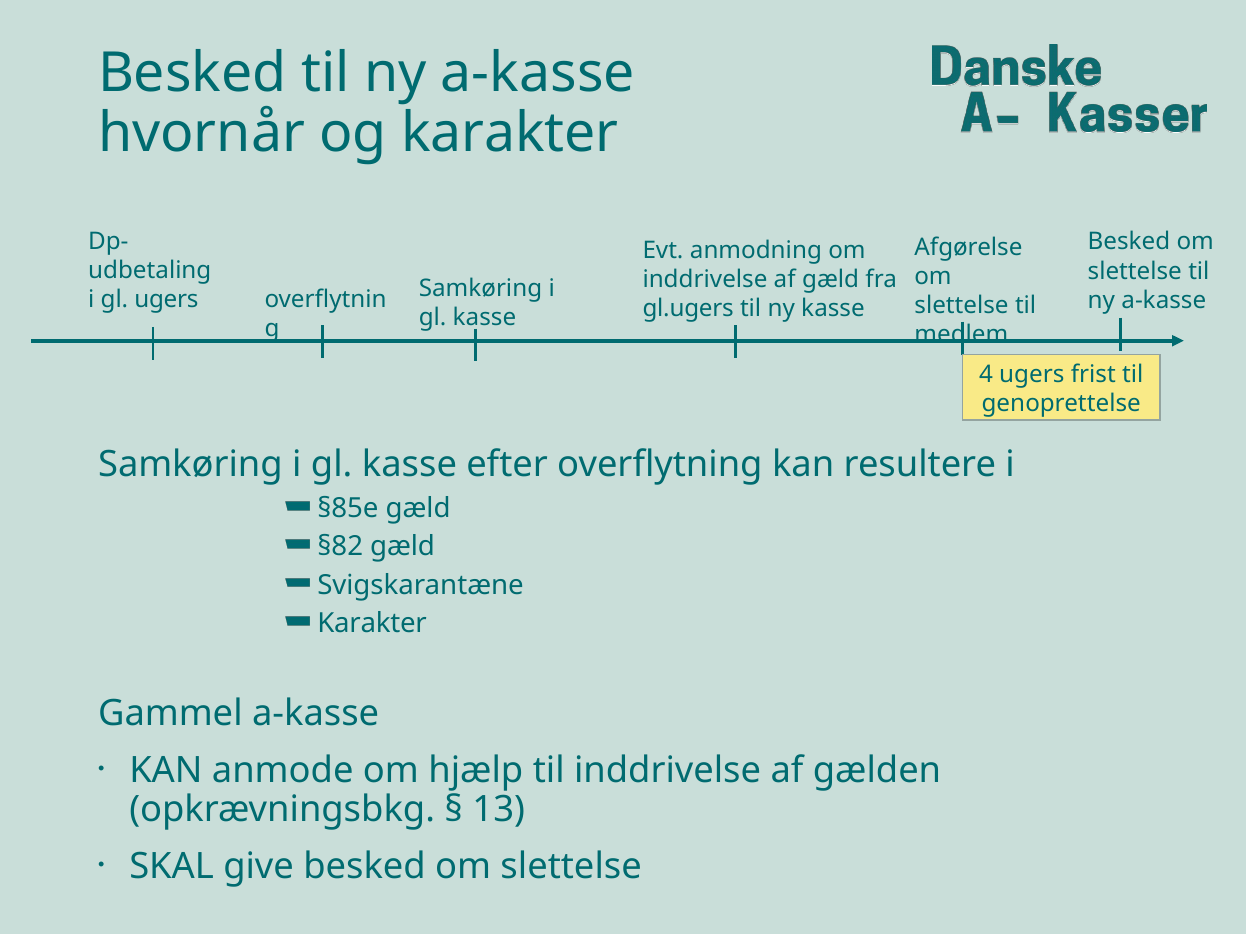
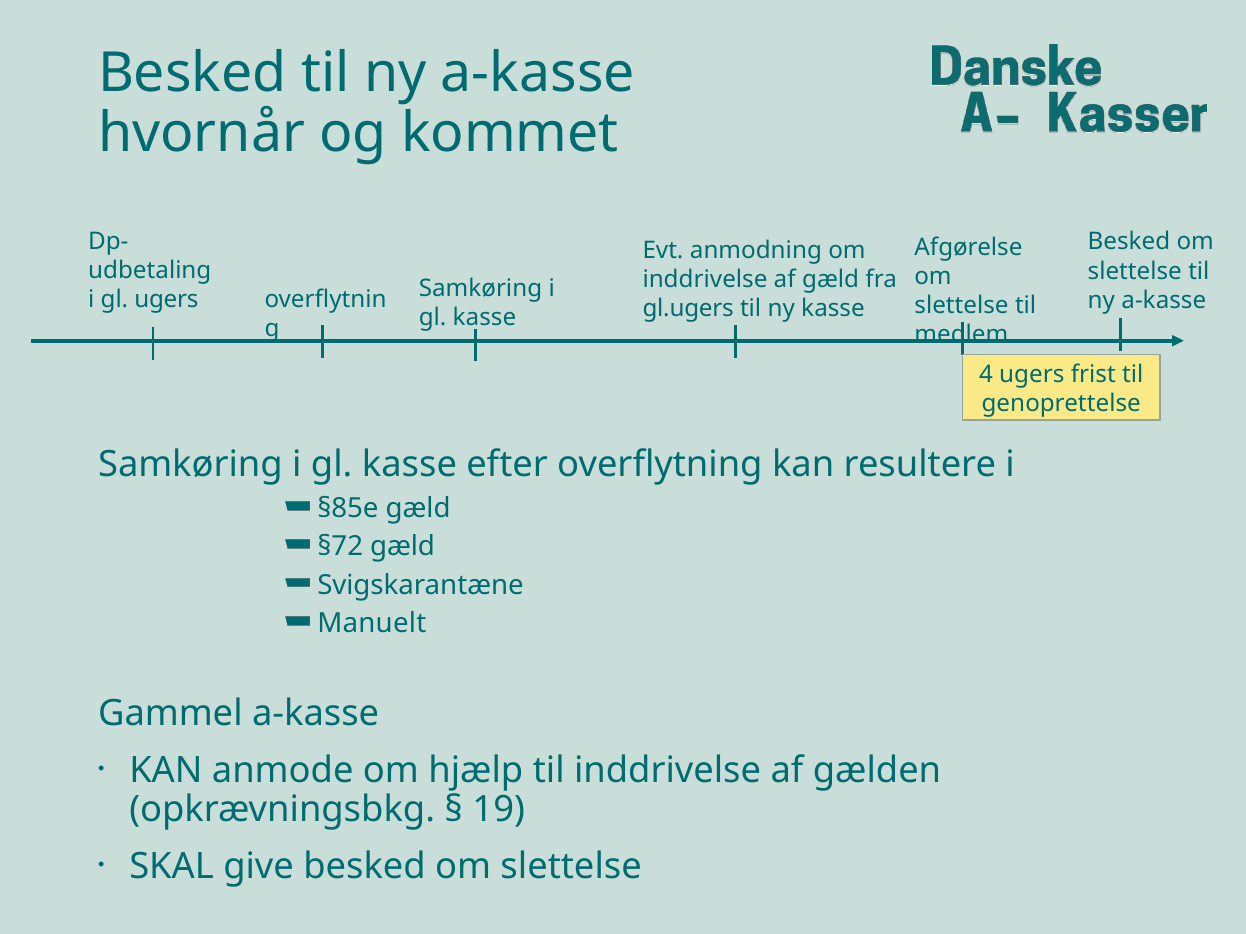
og karakter: karakter -> kommet
§82: §82 -> §72
Karakter at (372, 624): Karakter -> Manuelt
13: 13 -> 19
